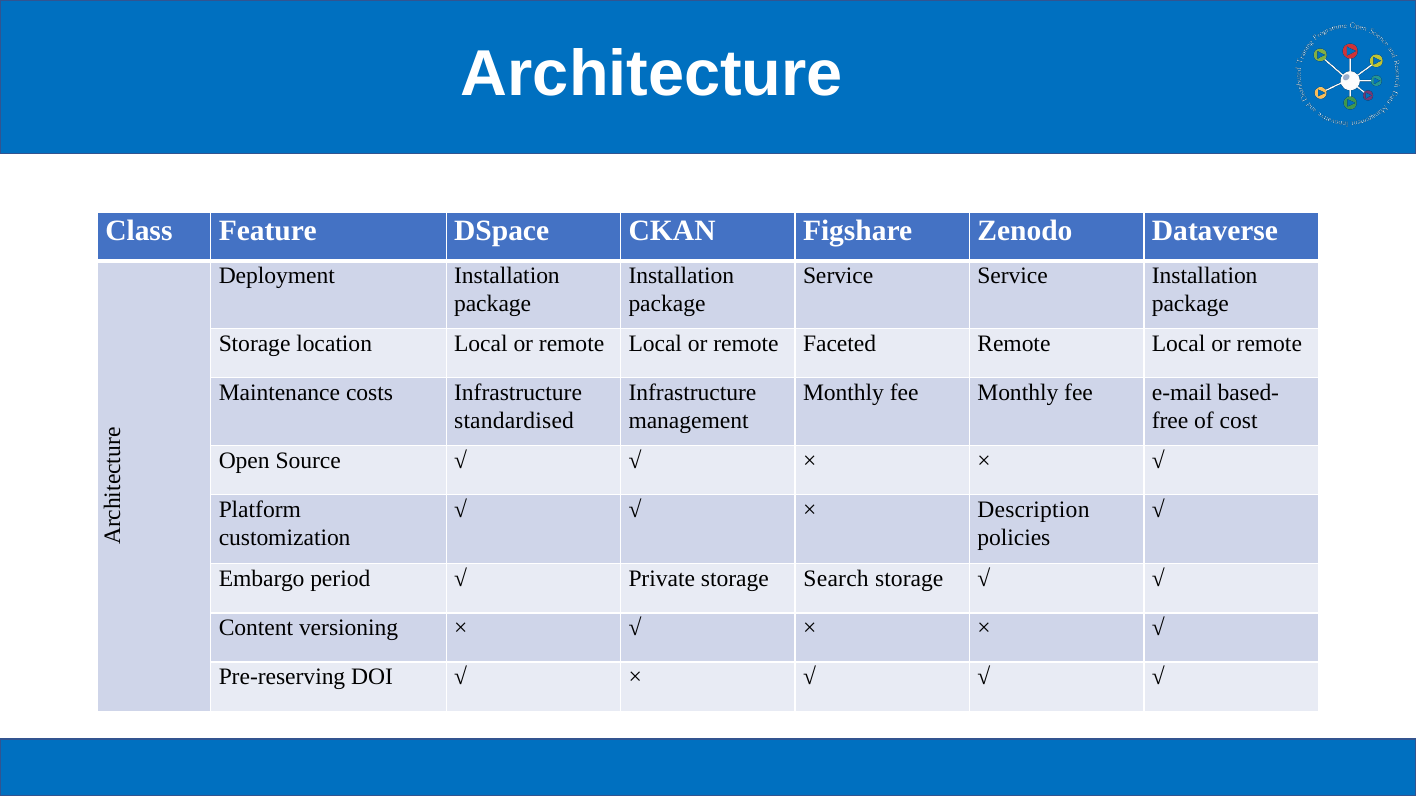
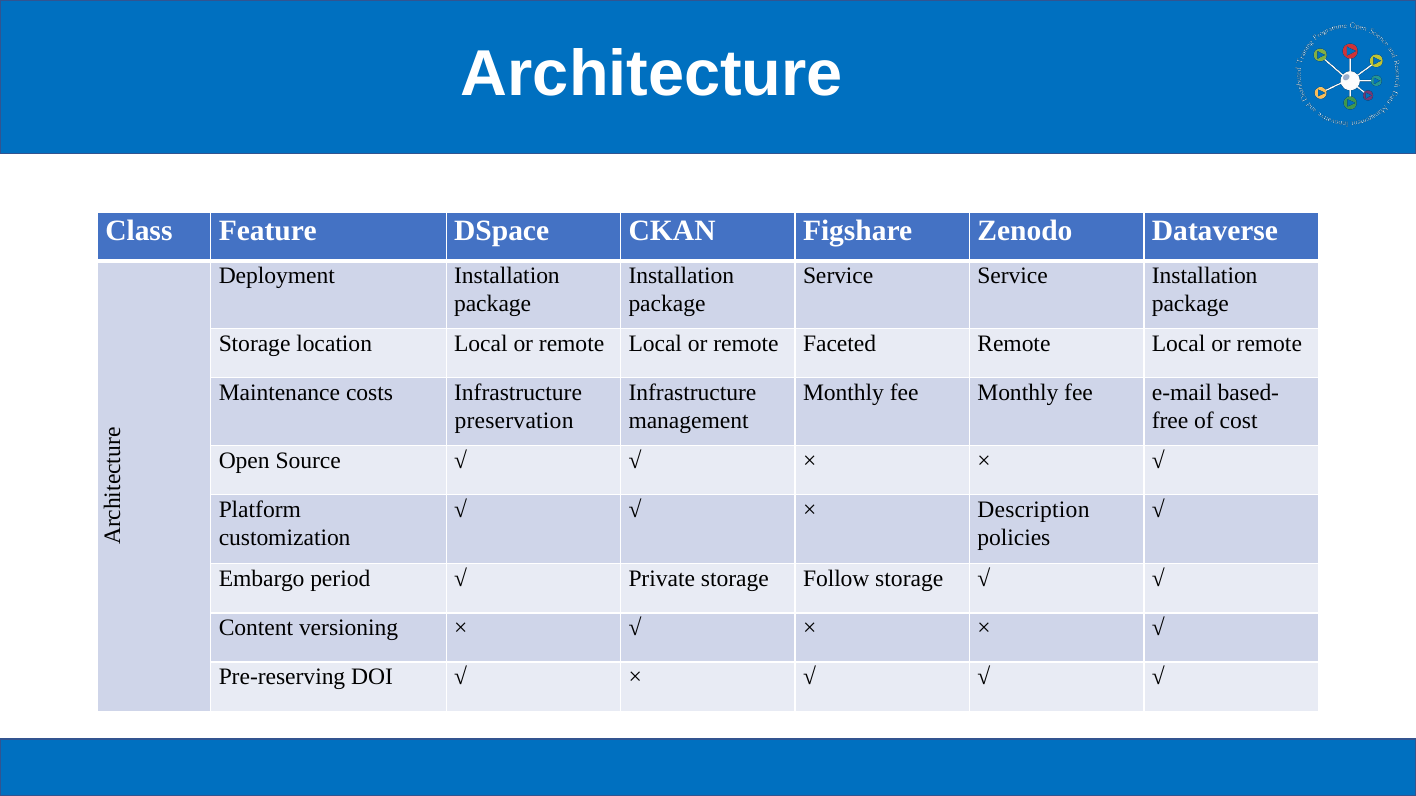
standardised: standardised -> preservation
Search: Search -> Follow
